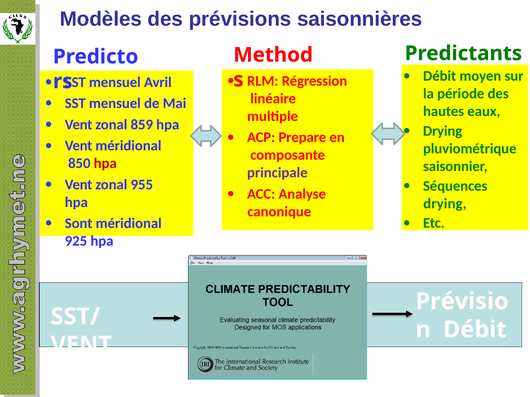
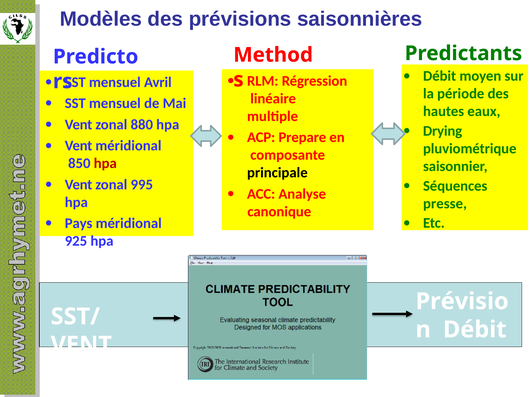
859: 859 -> 880
principale colour: purple -> black
955: 955 -> 995
drying at (445, 204): drying -> presse
Sont: Sont -> Pays
